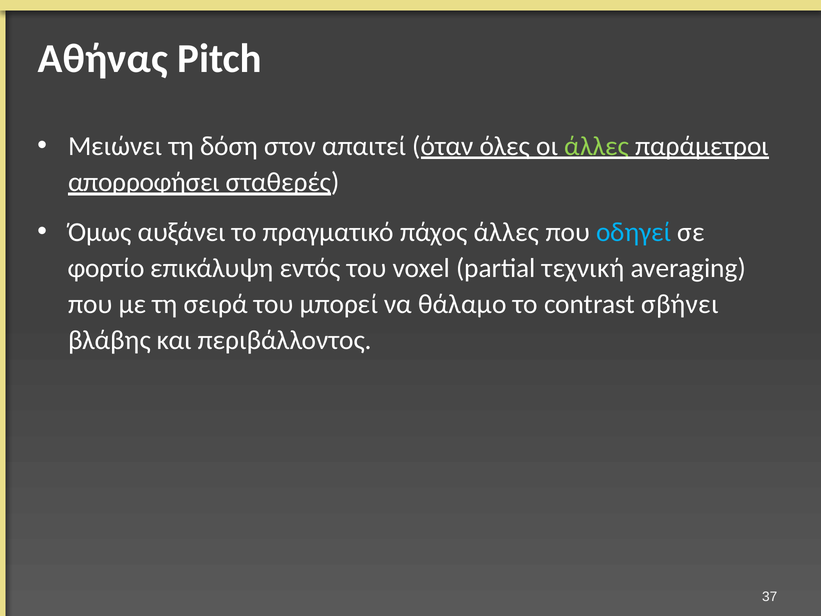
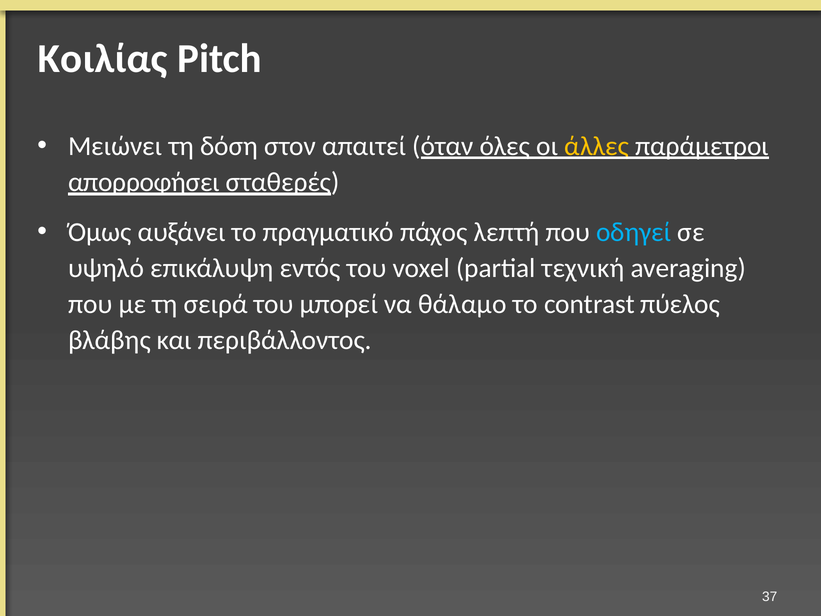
Αθήνας: Αθήνας -> Κοιλίας
άλλες at (597, 146) colour: light green -> yellow
πάχος άλλες: άλλες -> λεπτή
φορτίο: φορτίο -> υψηλό
σβήνει: σβήνει -> πύελος
